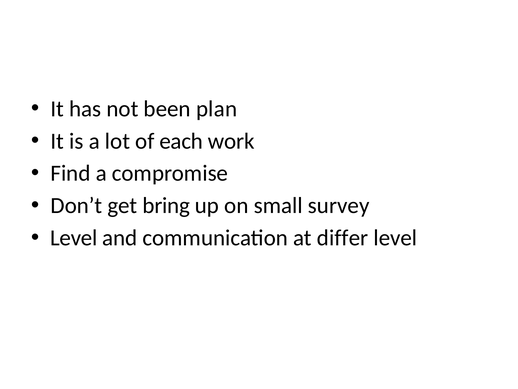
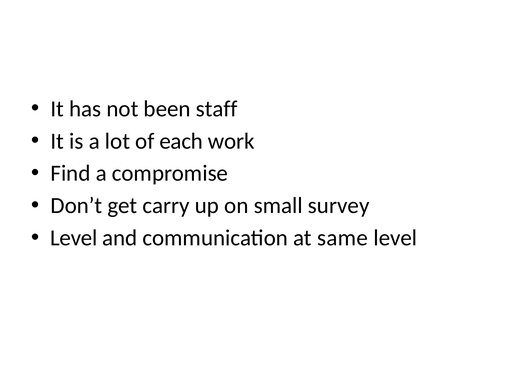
plan: plan -> staff
bring: bring -> carry
differ: differ -> same
